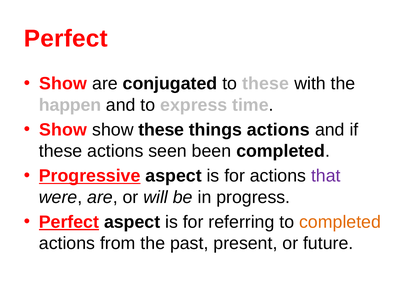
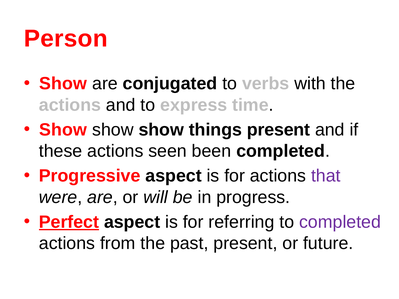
Perfect at (66, 39): Perfect -> Person
to these: these -> verbs
happen at (70, 105): happen -> actions
these at (161, 130): these -> show
things actions: actions -> present
Progressive underline: present -> none
completed at (340, 222) colour: orange -> purple
